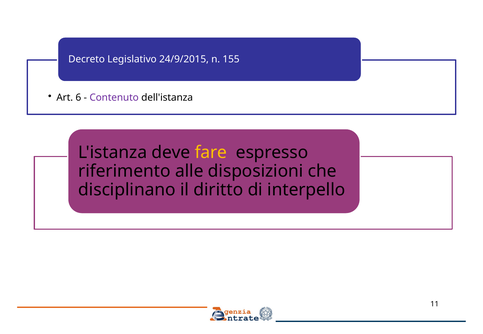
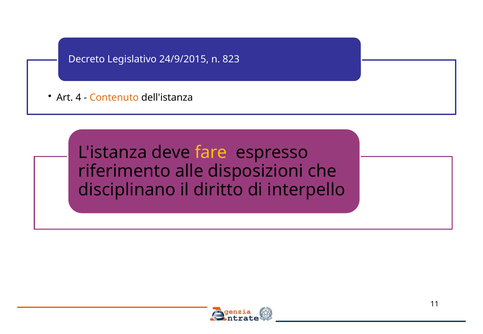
155: 155 -> 823
6: 6 -> 4
Contenuto colour: purple -> orange
